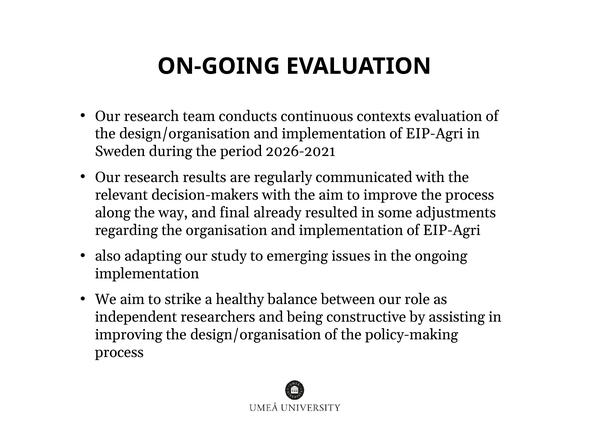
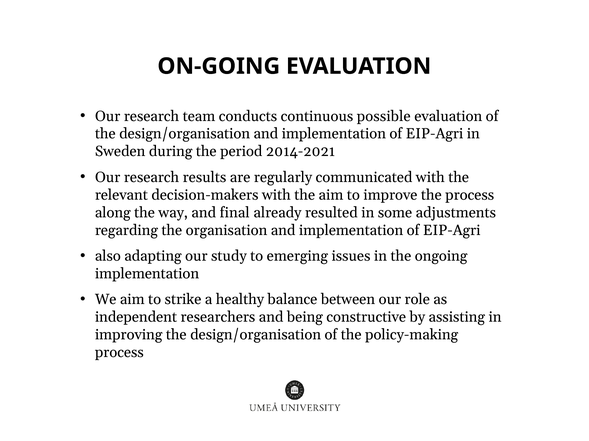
contexts: contexts -> possible
2026-2021: 2026-2021 -> 2014-2021
